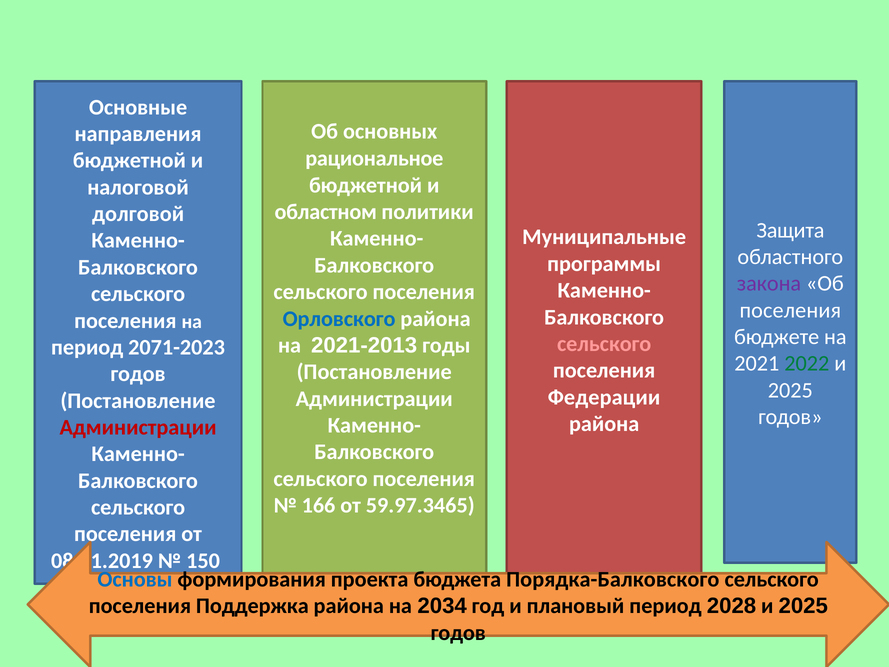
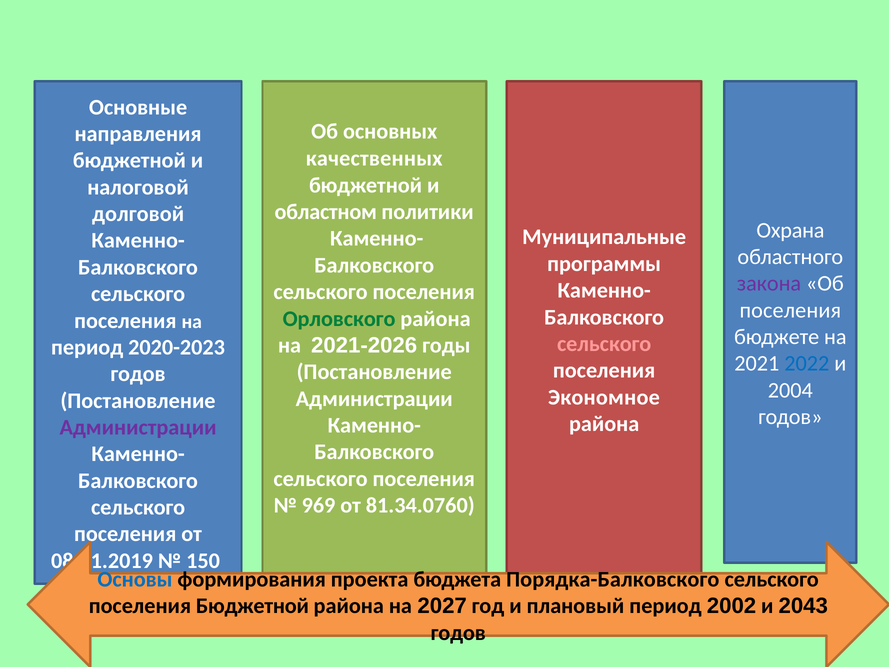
рациональное: рациональное -> качественных
Защита: Защита -> Охрана
Орловского colour: blue -> green
2021-2013: 2021-2013 -> 2021-2026
2071-2023: 2071-2023 -> 2020-2023
2022 colour: green -> blue
2025 at (790, 390): 2025 -> 2004
Федерации: Федерации -> Экономное
Администрации at (138, 427) colour: red -> purple
166: 166 -> 969
59.97.3465: 59.97.3465 -> 81.34.0760
поселения Поддержка: Поддержка -> Бюджетной
2034: 2034 -> 2027
2028: 2028 -> 2002
2025 at (803, 606): 2025 -> 2043
